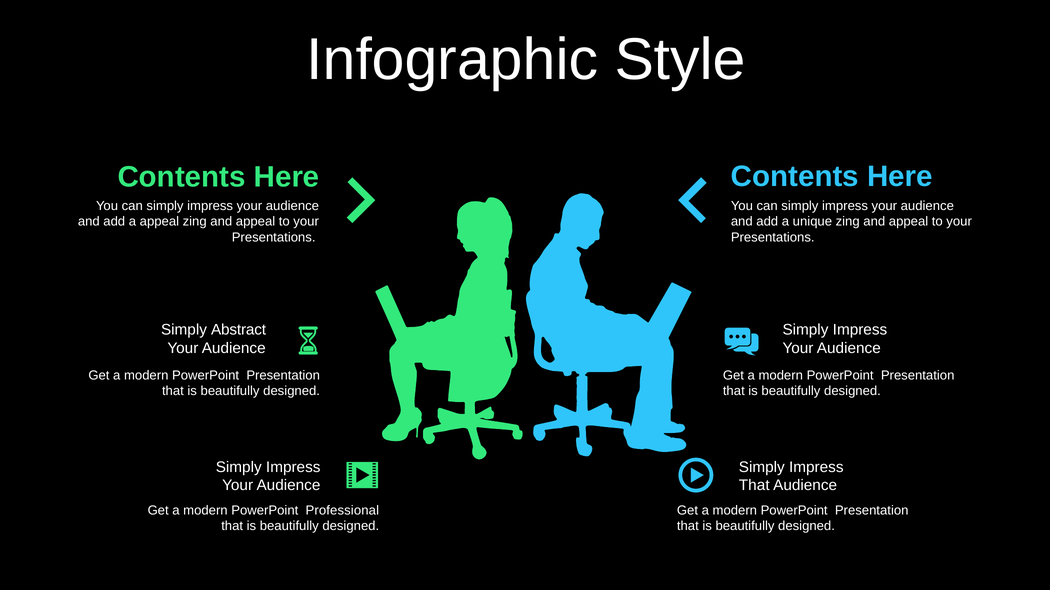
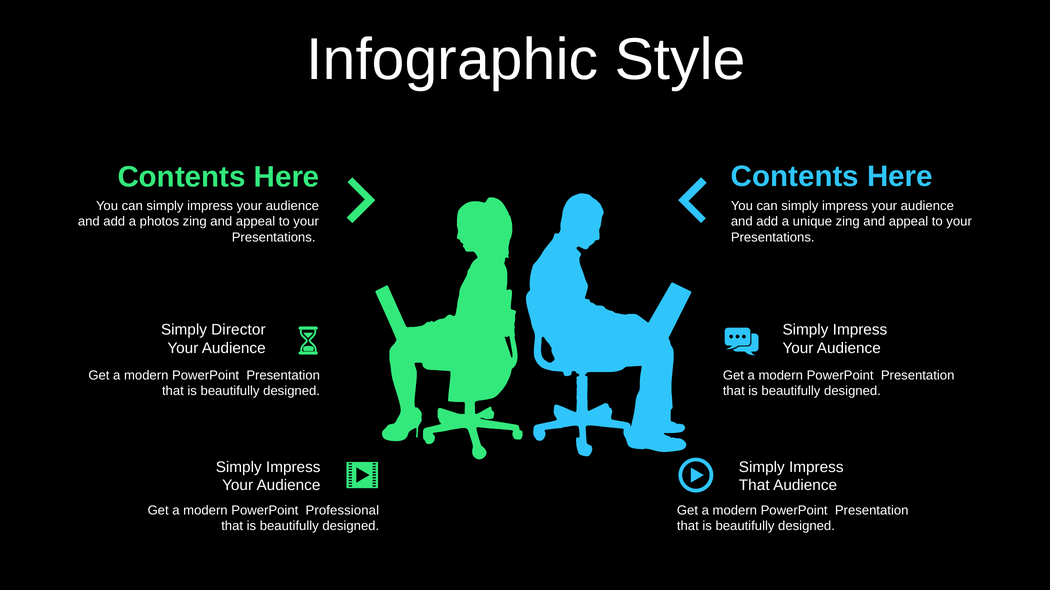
a appeal: appeal -> photos
Abstract: Abstract -> Director
